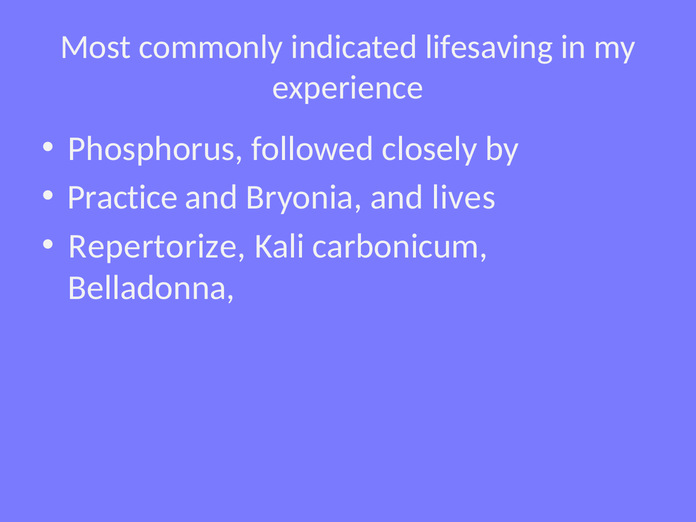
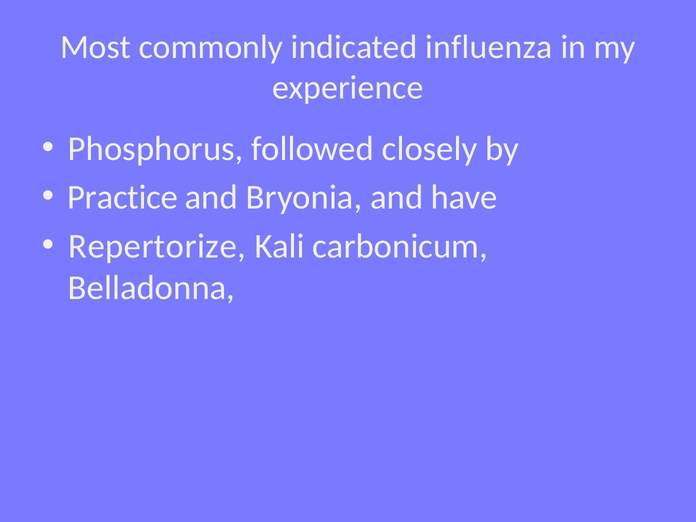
lifesaving: lifesaving -> influenza
lives: lives -> have
